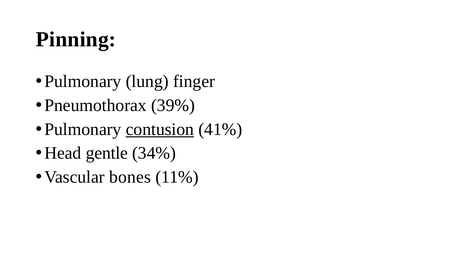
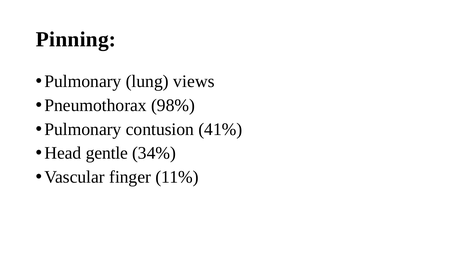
finger: finger -> views
39%: 39% -> 98%
contusion underline: present -> none
bones: bones -> finger
